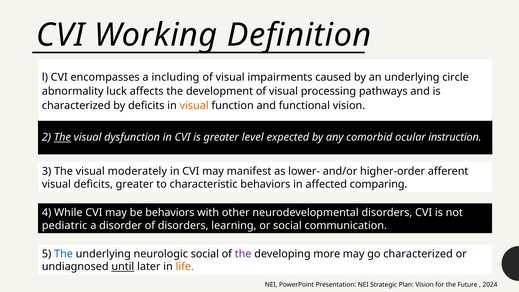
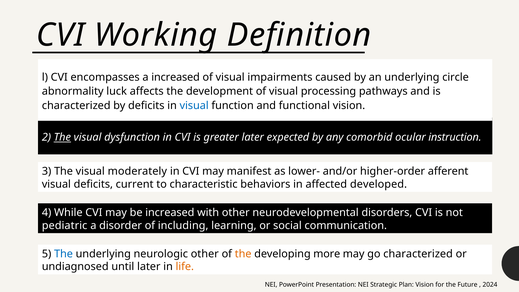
a including: including -> increased
visual at (194, 106) colour: orange -> blue
greater level: level -> later
deficits greater: greater -> current
comparing: comparing -> developed
be behaviors: behaviors -> increased
of disorders: disorders -> including
neurologic social: social -> other
the at (243, 254) colour: purple -> orange
until underline: present -> none
